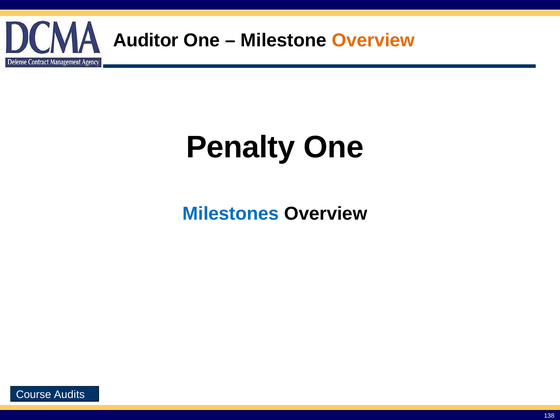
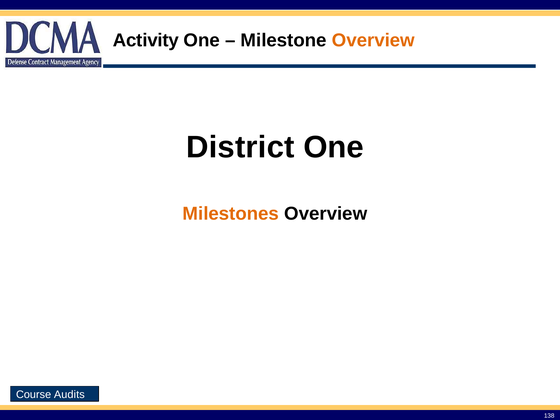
Auditor: Auditor -> Activity
Penalty: Penalty -> District
Milestones colour: blue -> orange
